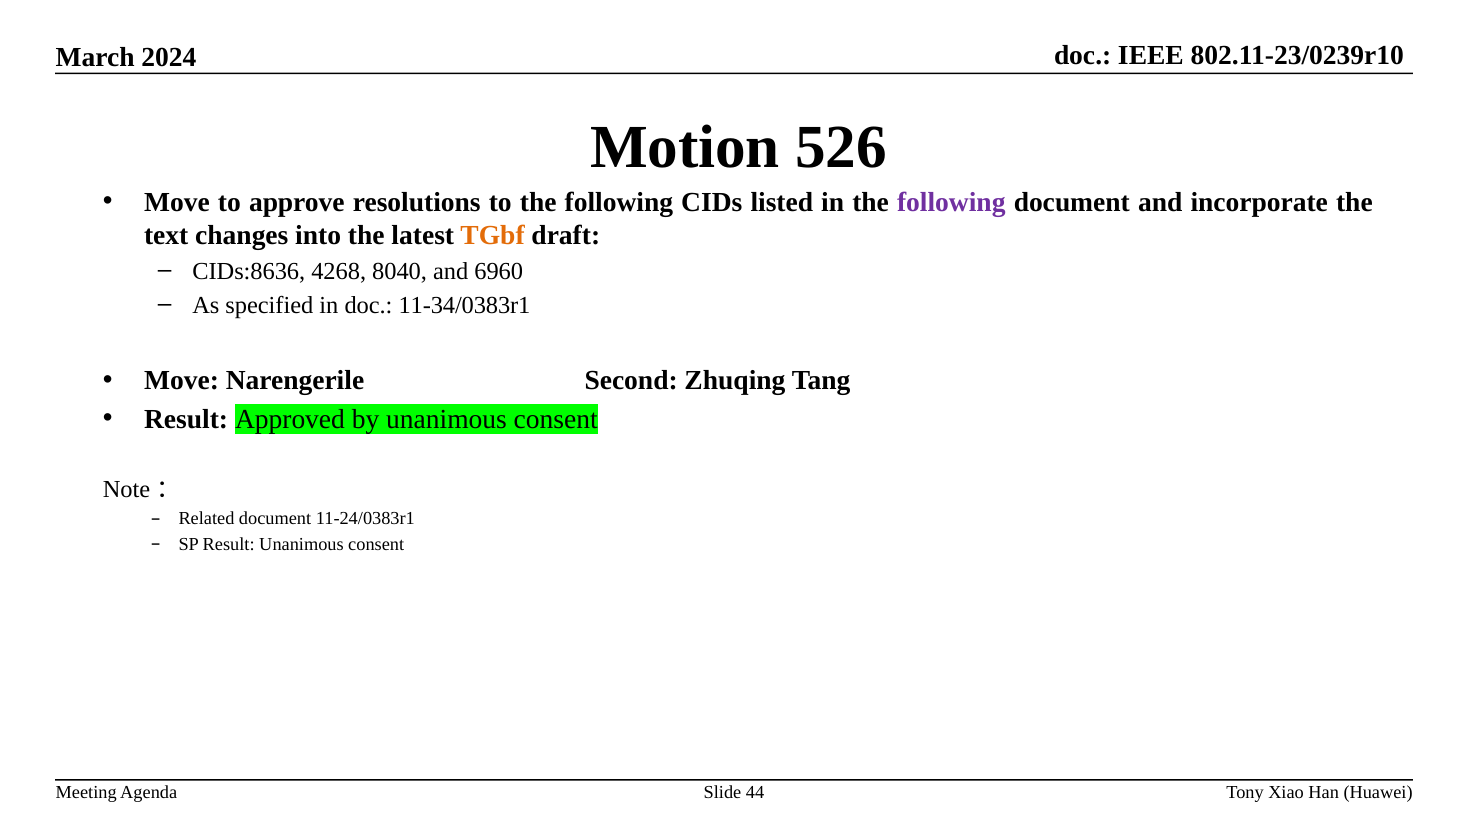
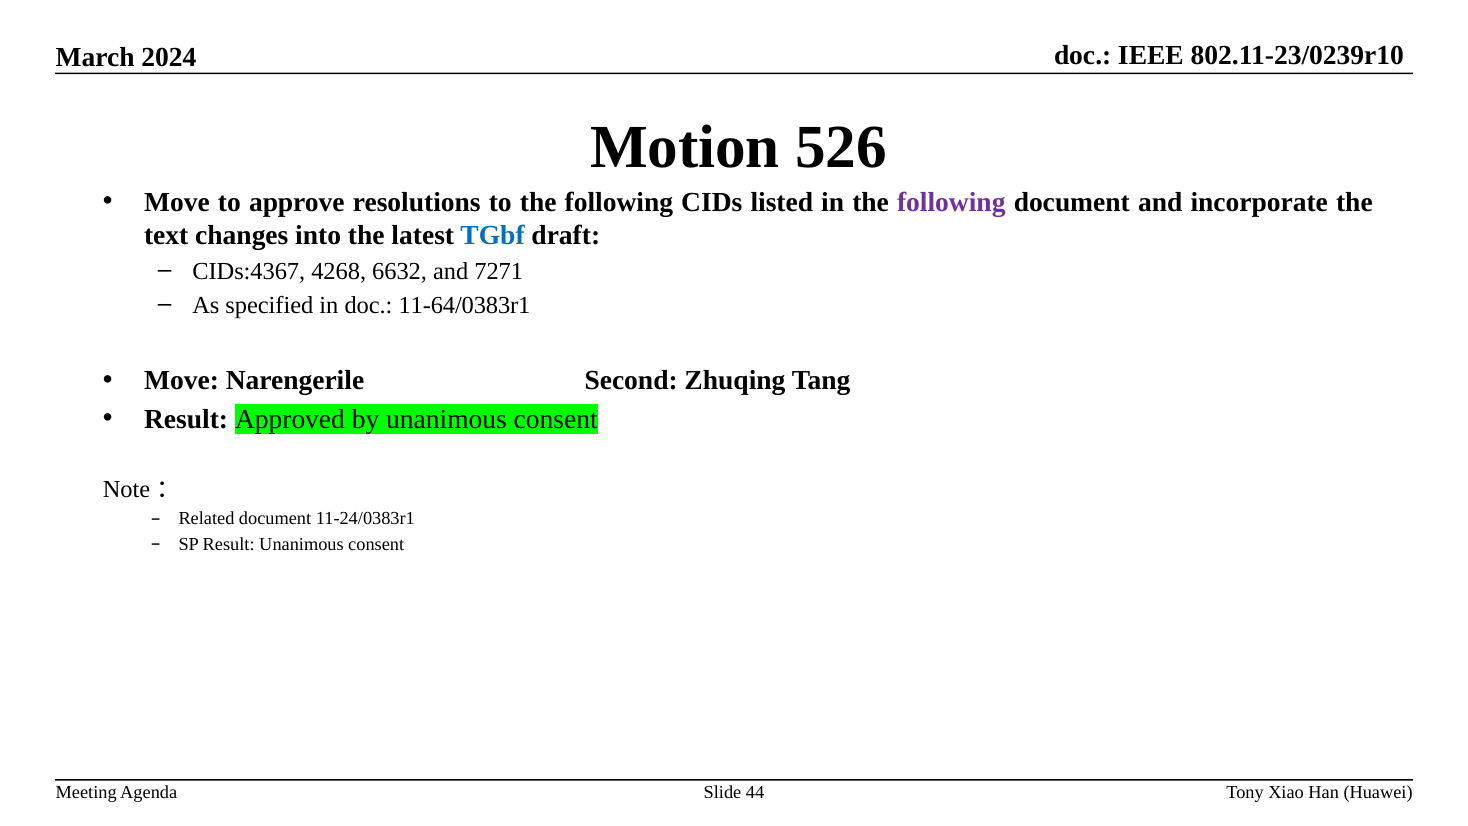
TGbf colour: orange -> blue
CIDs:8636: CIDs:8636 -> CIDs:4367
8040: 8040 -> 6632
6960: 6960 -> 7271
11-34/0383r1: 11-34/0383r1 -> 11-64/0383r1
